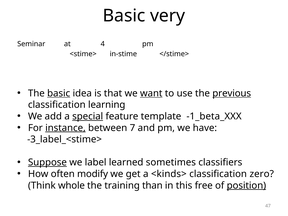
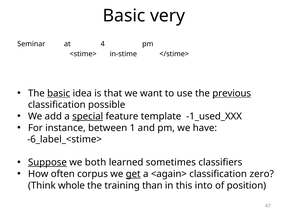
want underline: present -> none
learning: learning -> possible
-1_beta_XXX: -1_beta_XXX -> -1_used_XXX
instance underline: present -> none
7: 7 -> 1
-3_label_<stime>: -3_label_<stime> -> -6_label_<stime>
label: label -> both
modify: modify -> corpus
get underline: none -> present
<kinds>: <kinds> -> <again>
free: free -> into
position underline: present -> none
